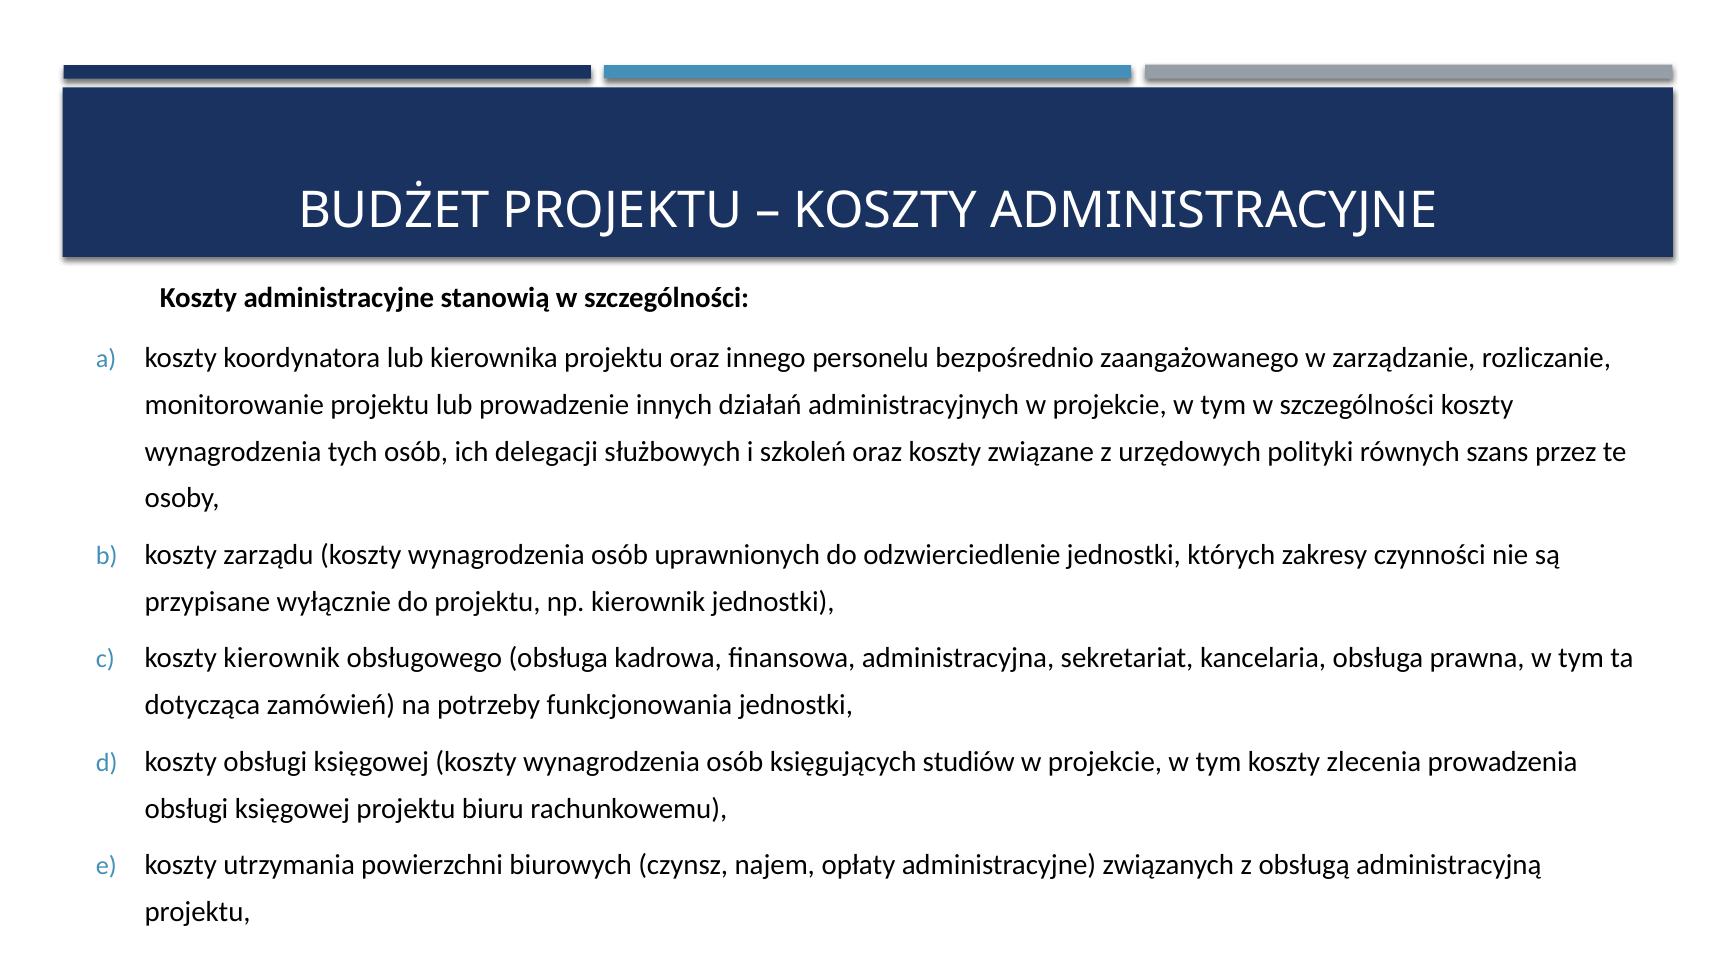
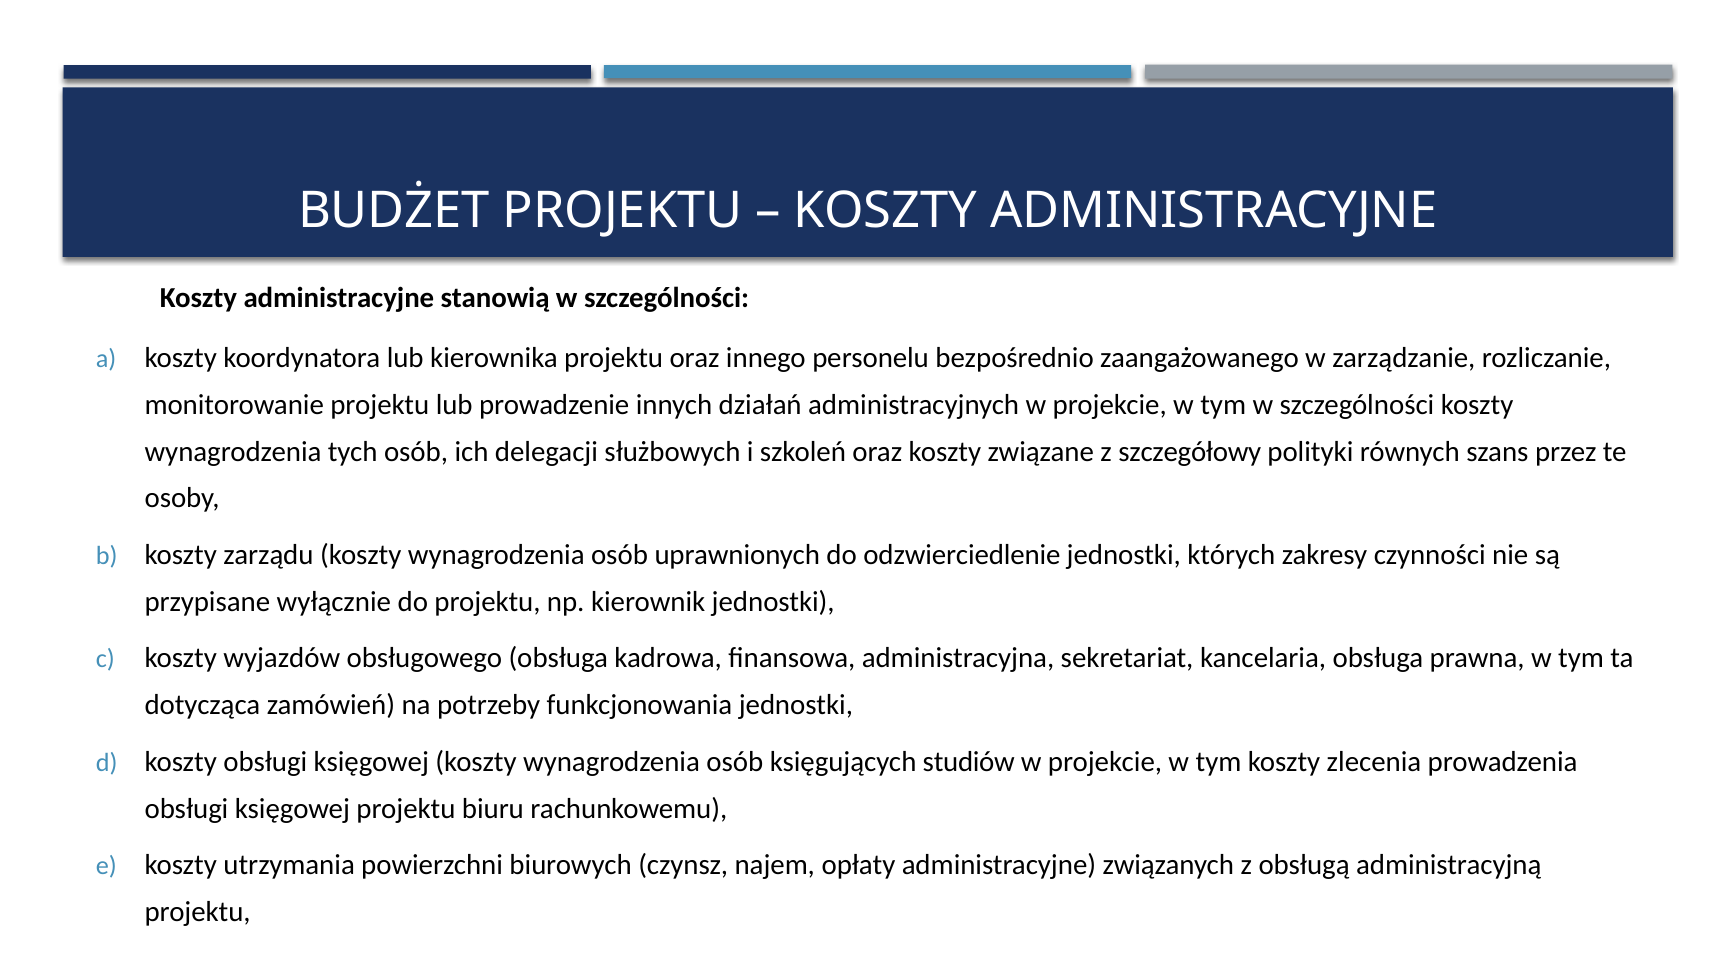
urzędowych: urzędowych -> szczegółowy
koszty kierownik: kierownik -> wyjazdów
